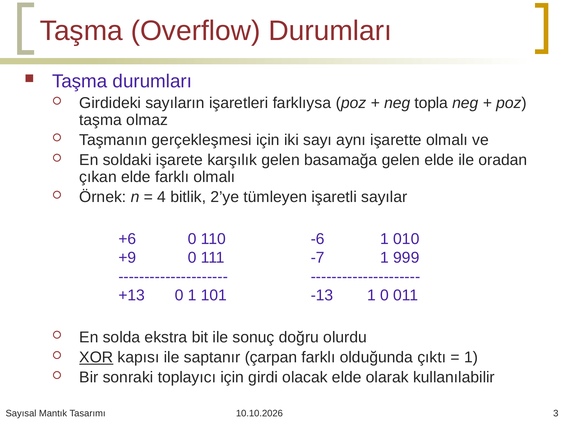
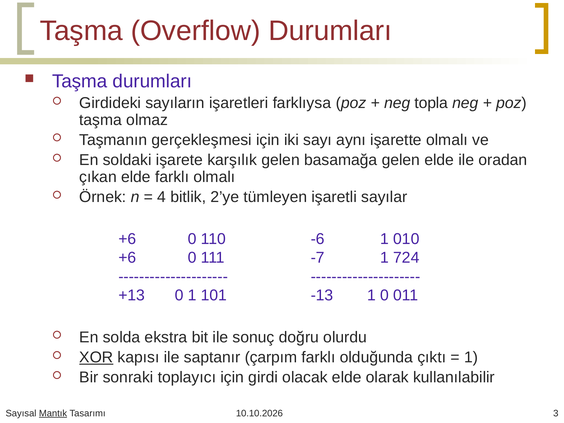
+9 at (127, 258): +9 -> +6
999: 999 -> 724
çarpan: çarpan -> çarpım
Mantık underline: none -> present
